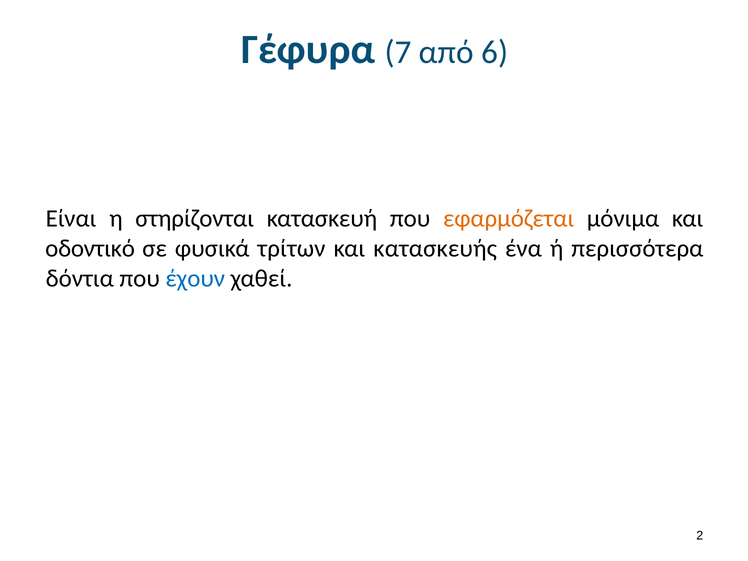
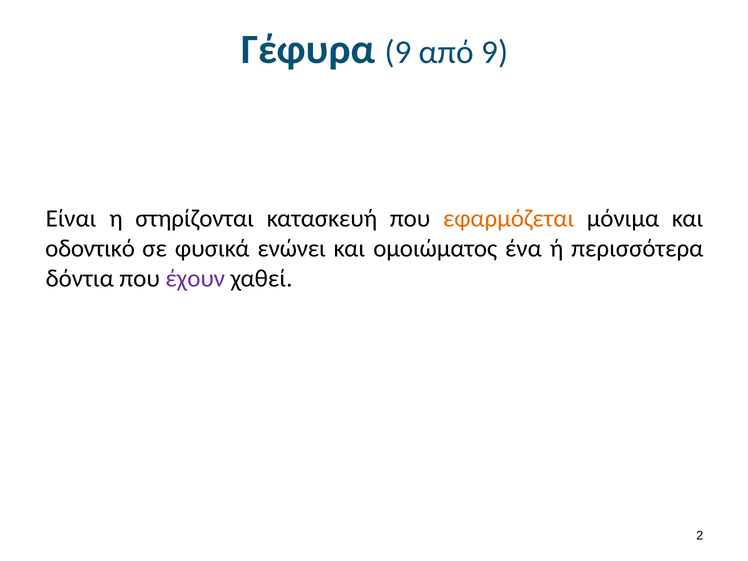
Γέφυρα 7: 7 -> 9
από 6: 6 -> 9
τρίτων: τρίτων -> ενώνει
κατασκευής: κατασκευής -> ομοιώματος
έχουν colour: blue -> purple
